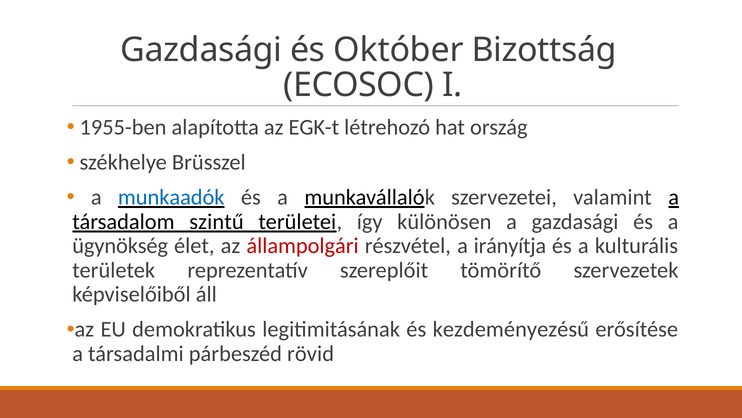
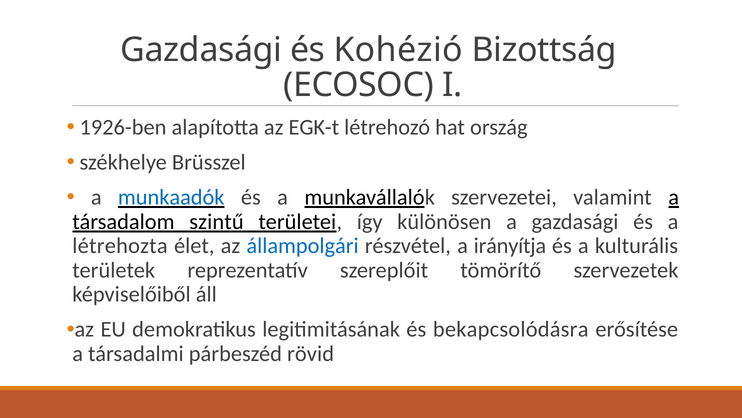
Október: Október -> Kohézió
1955-ben: 1955-ben -> 1926-ben
ügynökség: ügynökség -> létrehozta
állampolgári colour: red -> blue
kezdeményezésű: kezdeményezésű -> bekapcsolódásra
